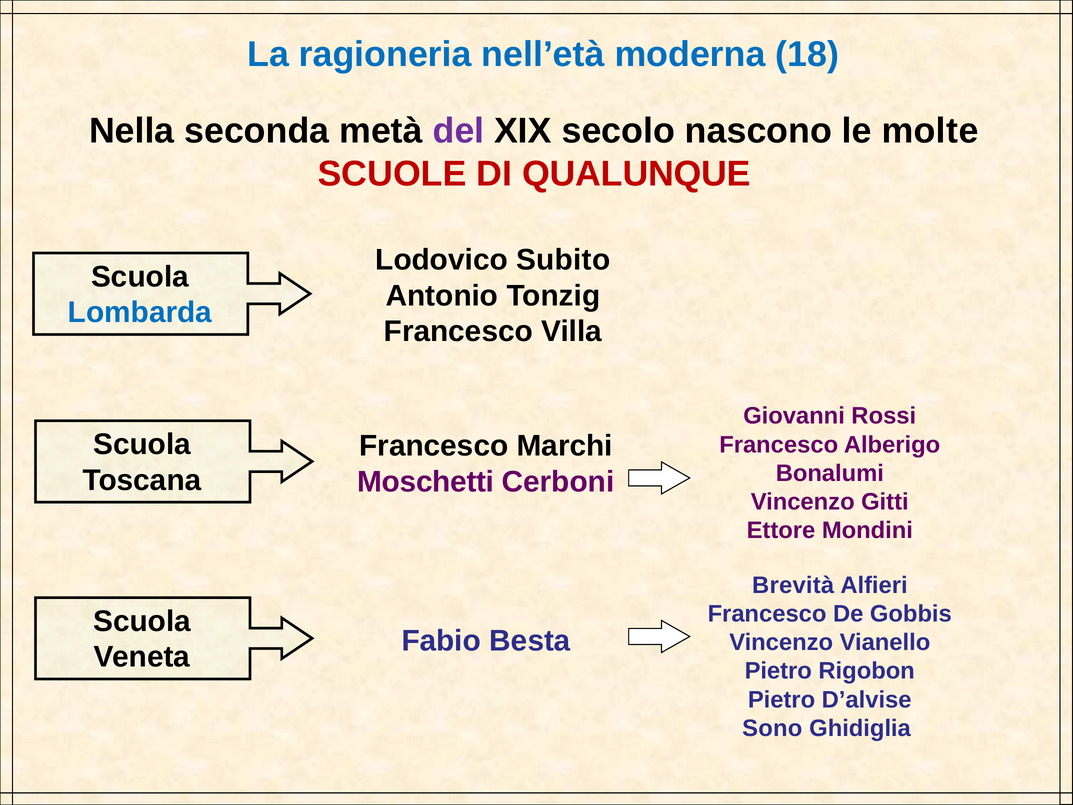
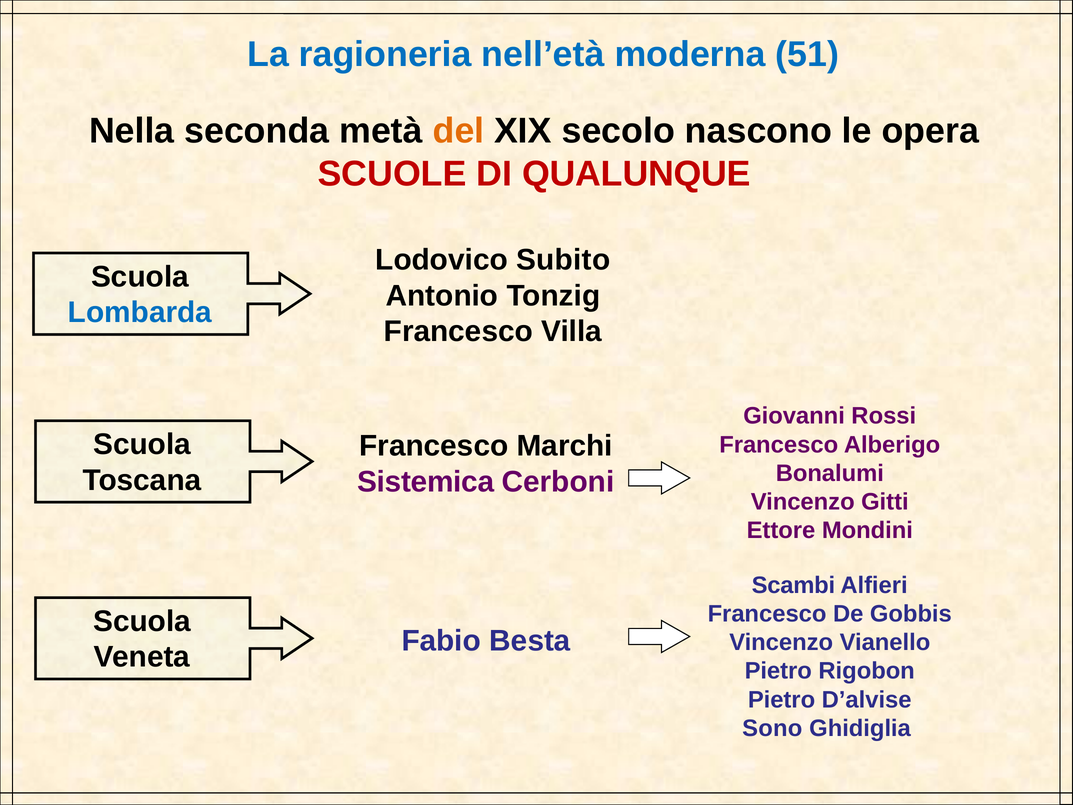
18: 18 -> 51
del colour: purple -> orange
molte: molte -> opera
Moschetti: Moschetti -> Sistemica
Brevità: Brevità -> Scambi
